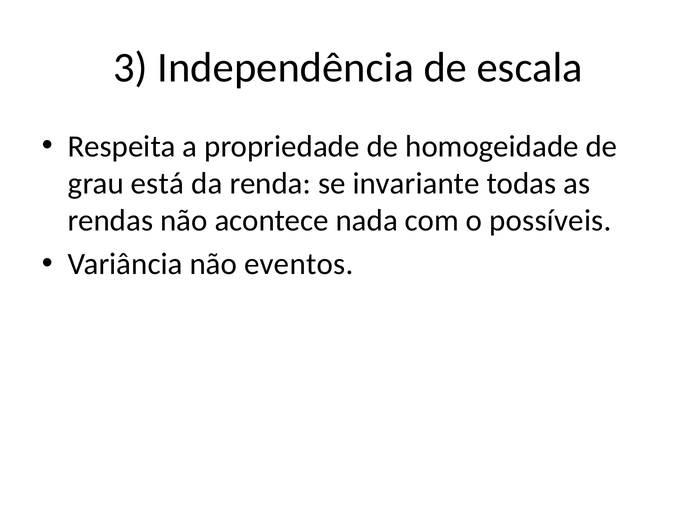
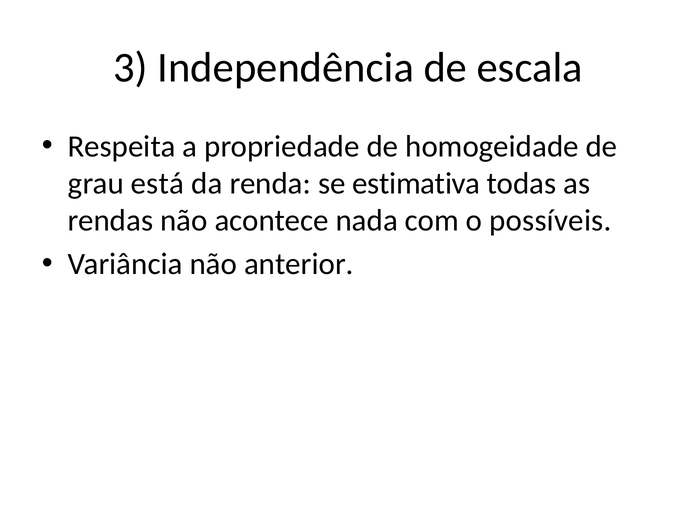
invariante: invariante -> estimativa
eventos: eventos -> anterior
